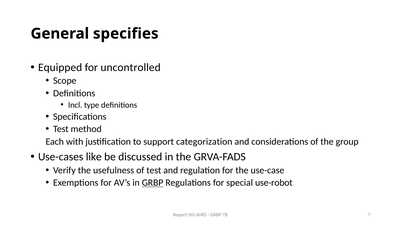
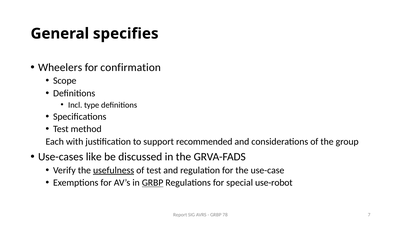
Equipped: Equipped -> Wheelers
uncontrolled: uncontrolled -> confirmation
categorization: categorization -> recommended
usefulness underline: none -> present
